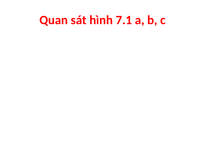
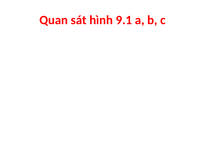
7.1: 7.1 -> 9.1
